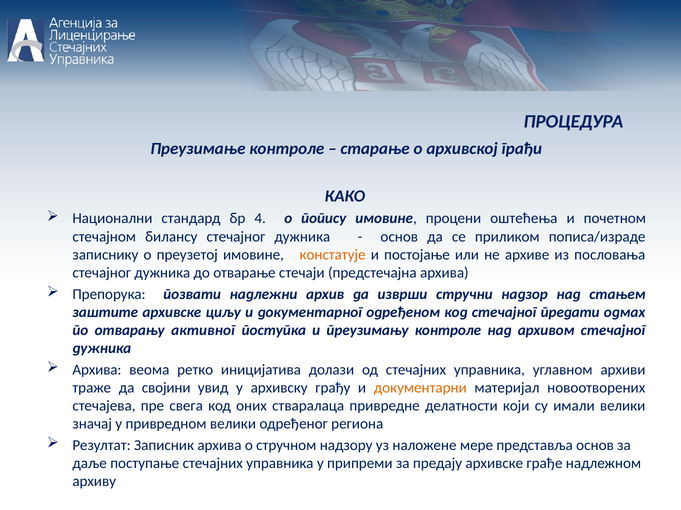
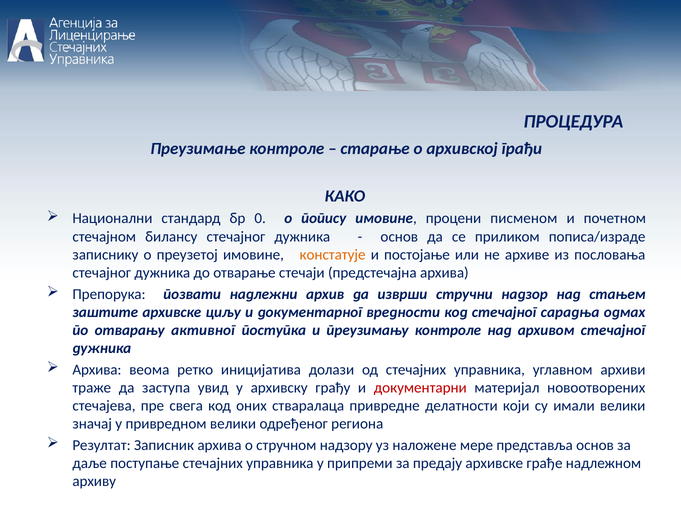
4: 4 -> 0
оштећења: оштећења -> писменом
одређеном: одређеном -> вредности
предати: предати -> сарадња
својини: својини -> заступа
документарни colour: orange -> red
